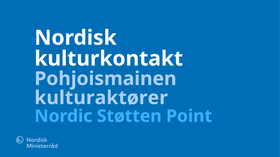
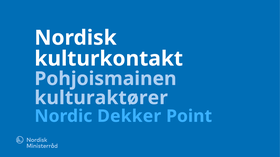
Støtten: Støtten -> Dekker
